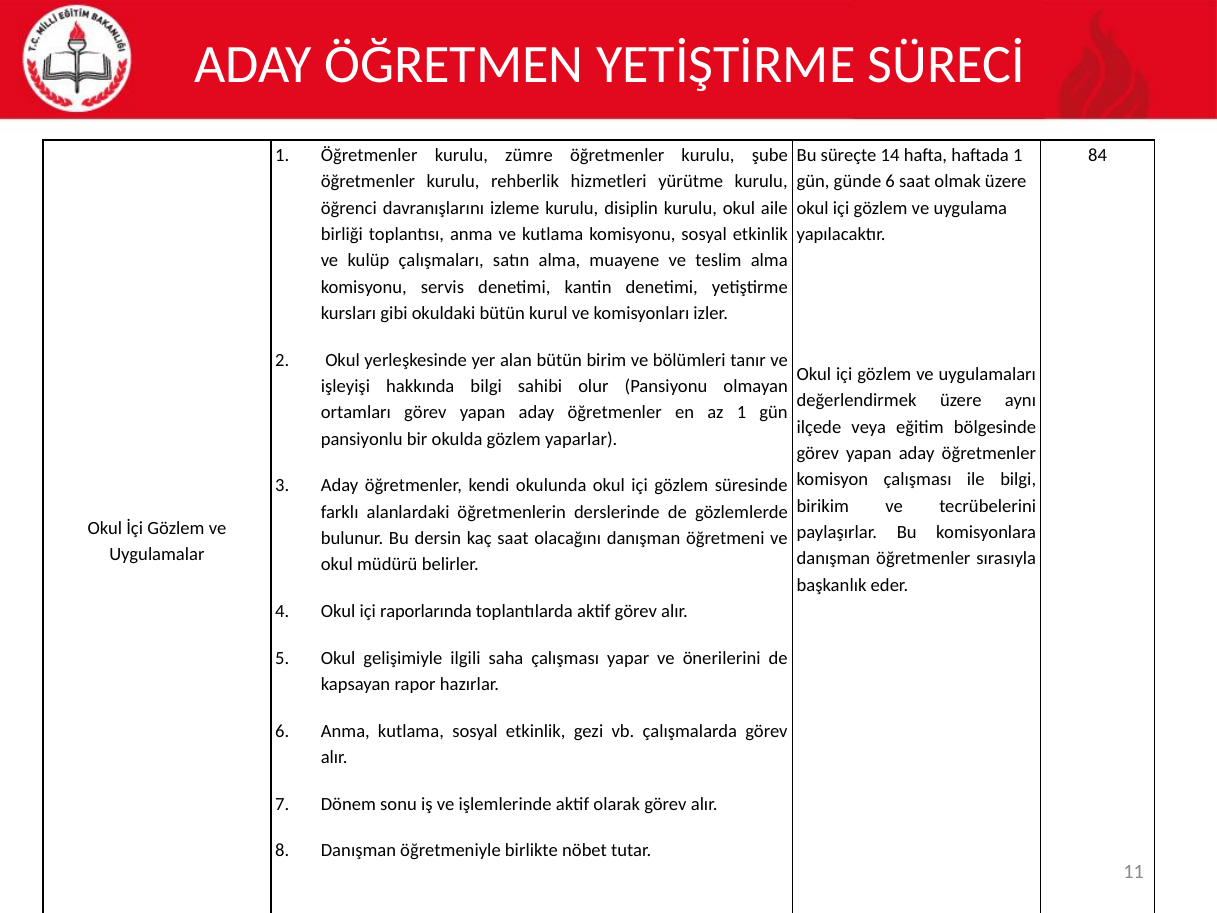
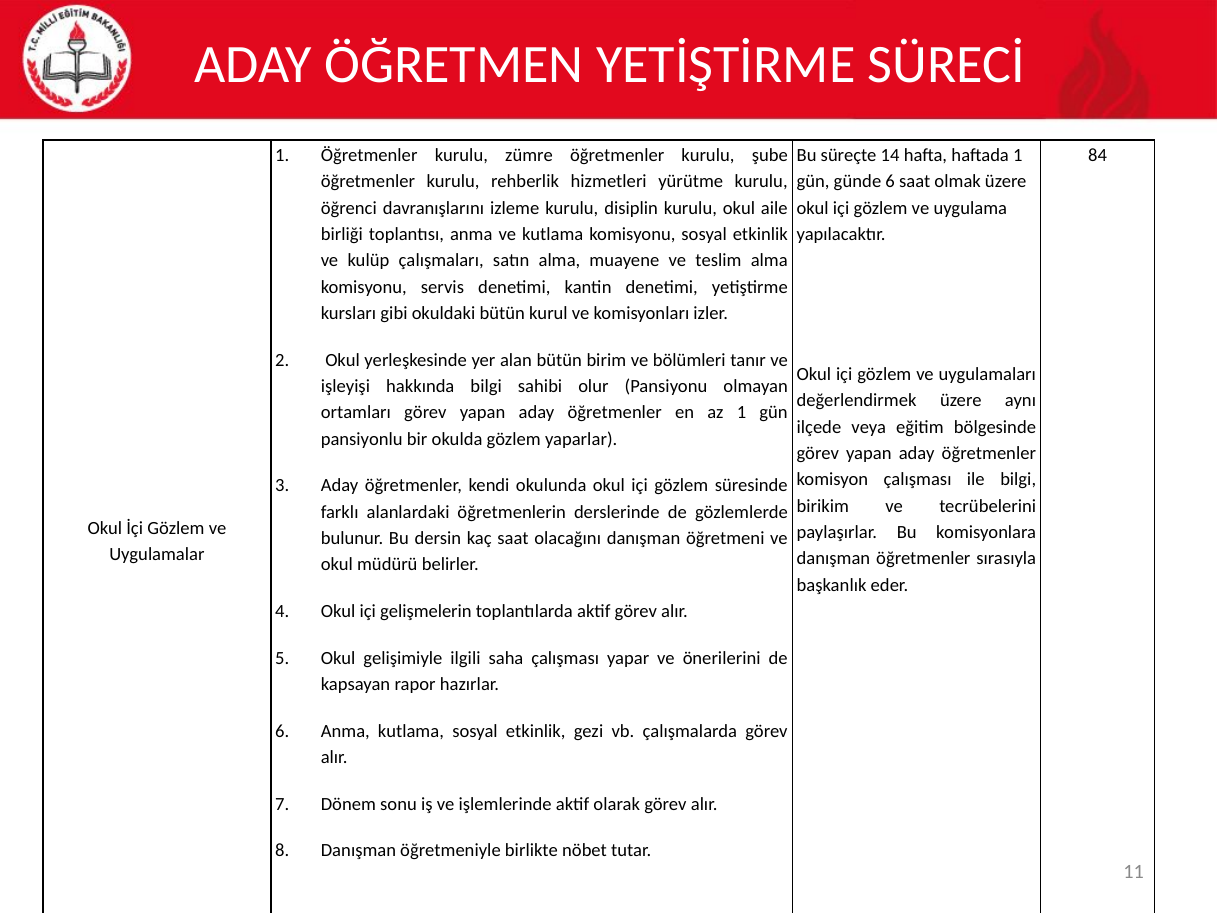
raporlarında: raporlarında -> gelişmelerin
